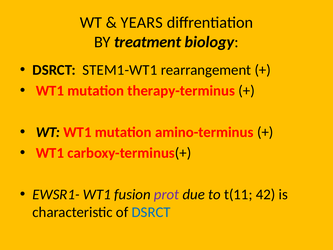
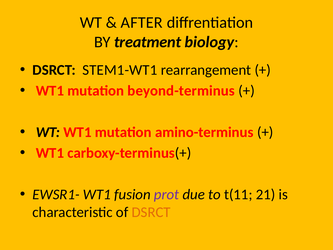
YEARS: YEARS -> AFTER
therapy-terminus: therapy-terminus -> beyond-terminus
42: 42 -> 21
DSRCT at (151, 212) colour: blue -> orange
